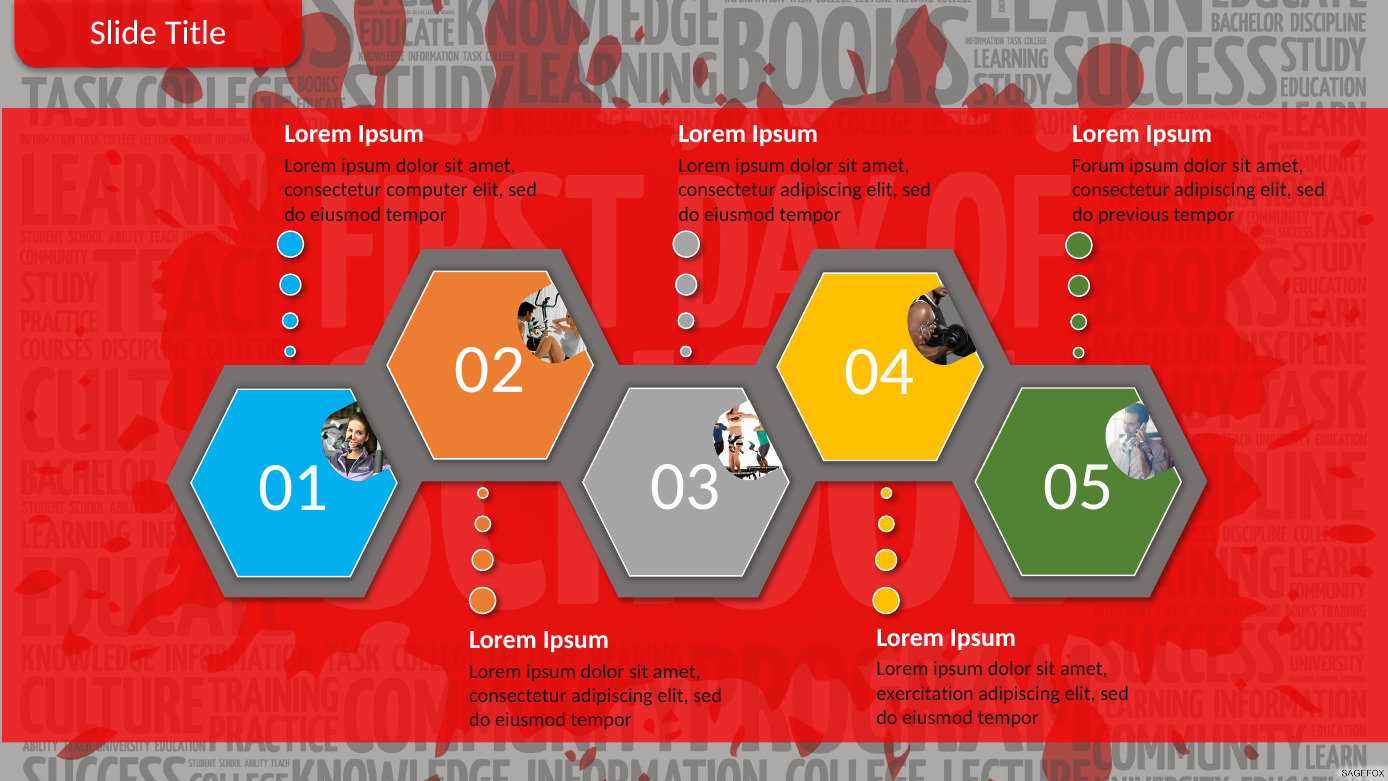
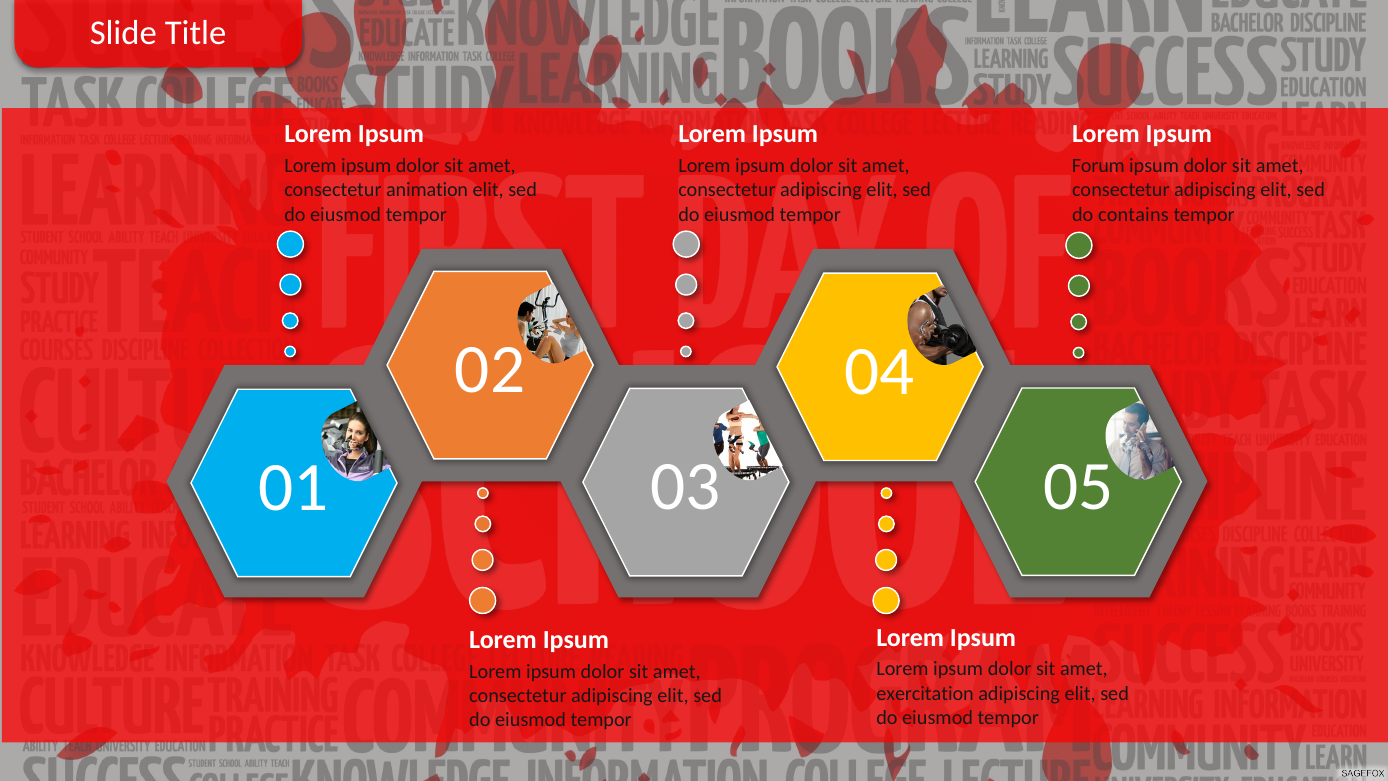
computer: computer -> animation
previous: previous -> contains
